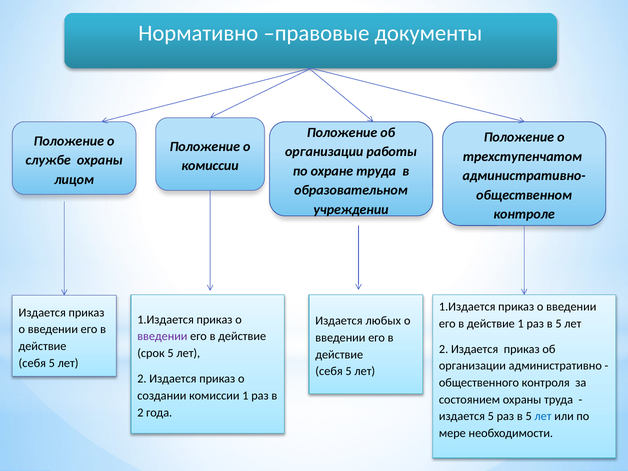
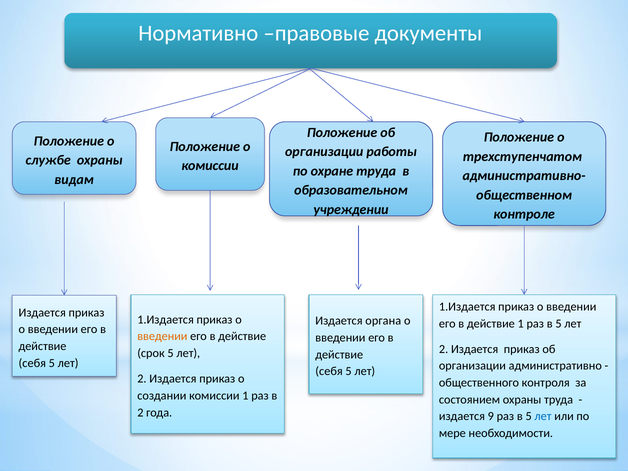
лицом: лицом -> видам
любых: любых -> органа
введении at (162, 336) colour: purple -> orange
издается 5: 5 -> 9
